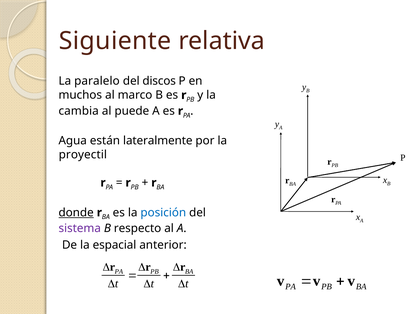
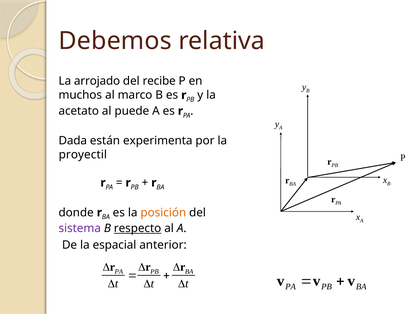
Siguiente: Siguiente -> Debemos
paralelo: paralelo -> arrojado
discos: discos -> recibe
cambia: cambia -> acetato
Agua: Agua -> Dada
lateralmente: lateralmente -> experimenta
donde underline: present -> none
posición colour: blue -> orange
respecto underline: none -> present
